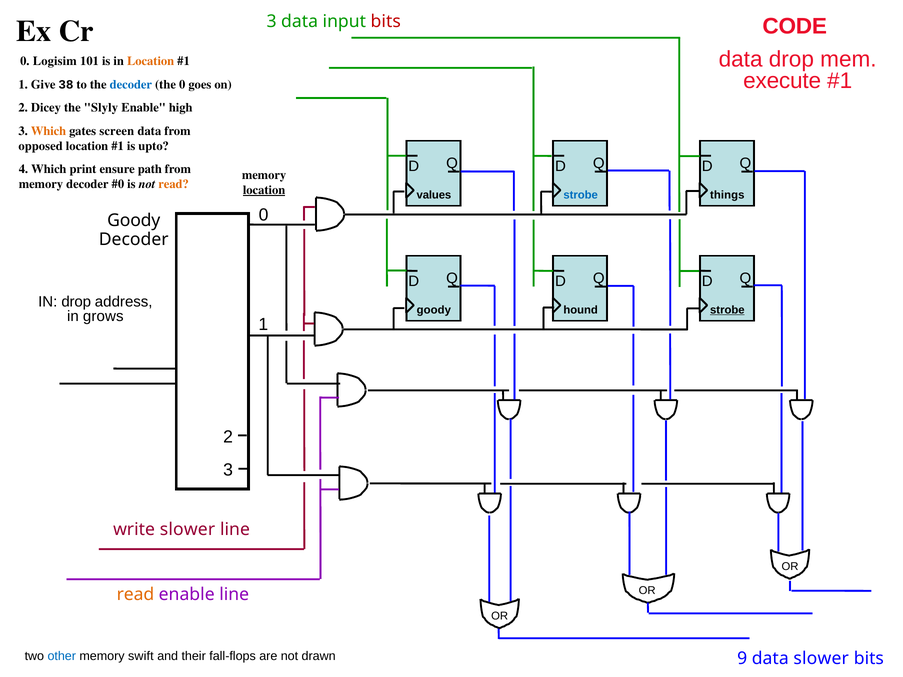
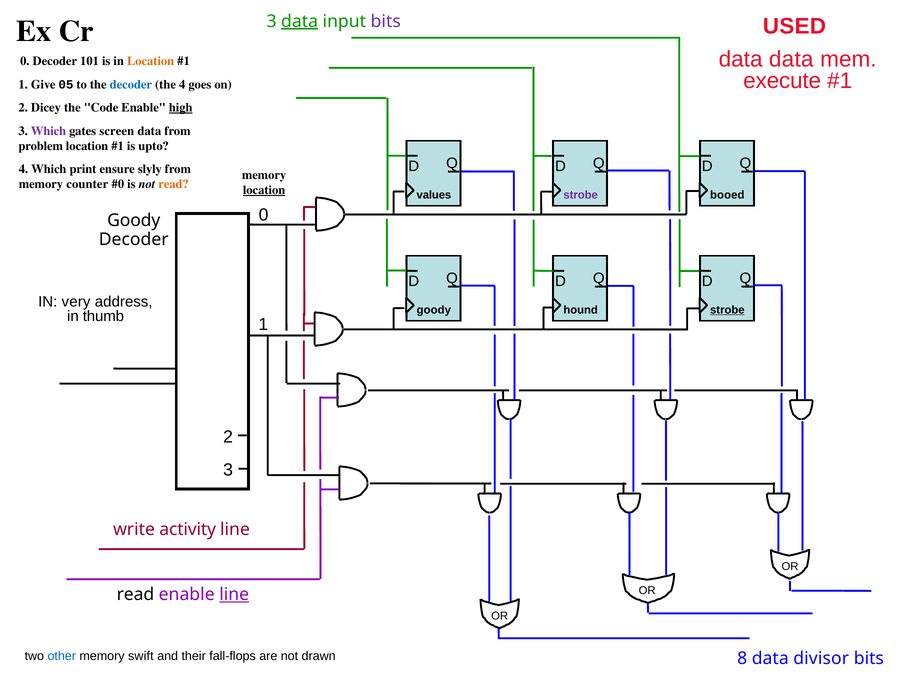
CODE: CODE -> USED
data at (300, 21) underline: none -> present
bits at (386, 21) colour: red -> purple
data drop: drop -> data
0 Logisim: Logisim -> Decoder
38: 38 -> 05
the 0: 0 -> 4
Slyly: Slyly -> Code
high underline: none -> present
Which at (49, 131) colour: orange -> purple
opposed: opposed -> problem
path: path -> slyly
memory decoder: decoder -> counter
strobe at (581, 195) colour: blue -> purple
things: things -> booed
IN drop: drop -> very
grows: grows -> thumb
write slower: slower -> activity
read at (135, 595) colour: orange -> black
line at (234, 595) underline: none -> present
9: 9 -> 8
data slower: slower -> divisor
